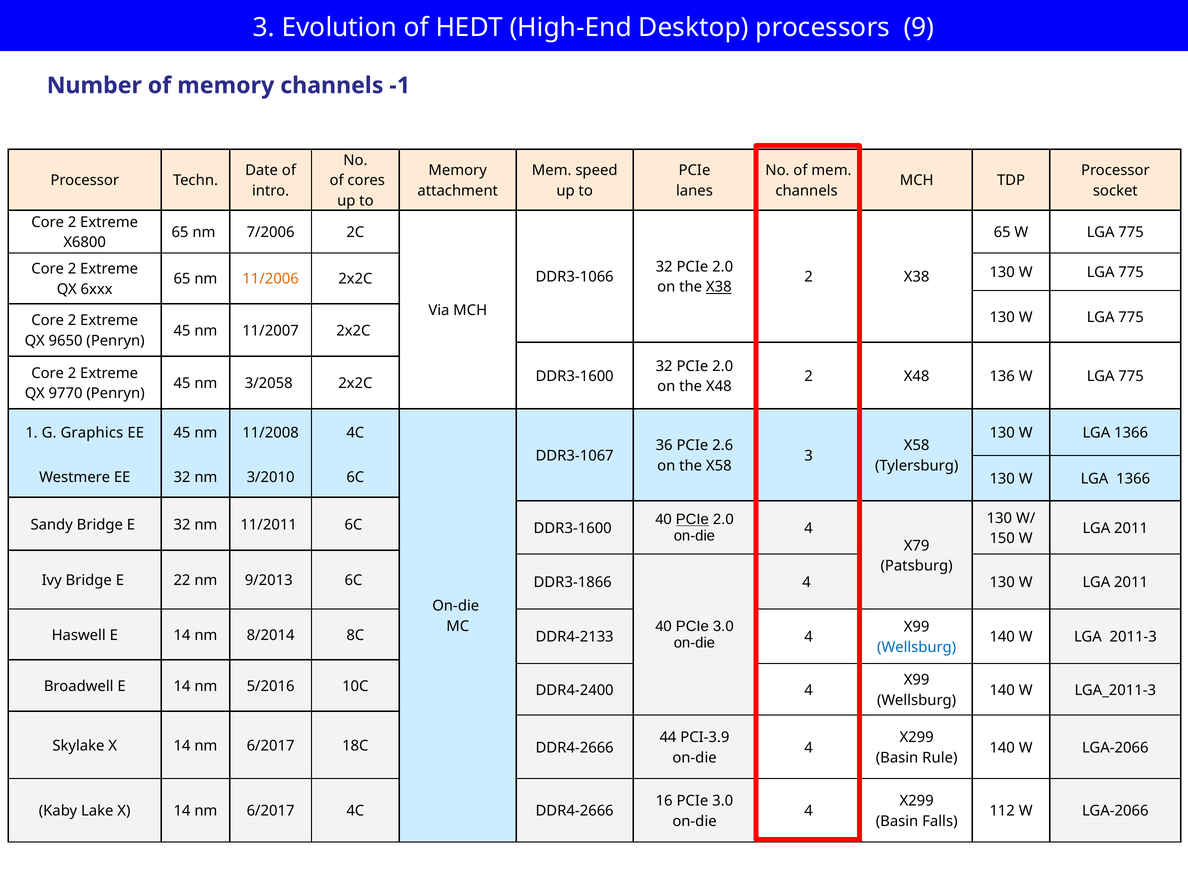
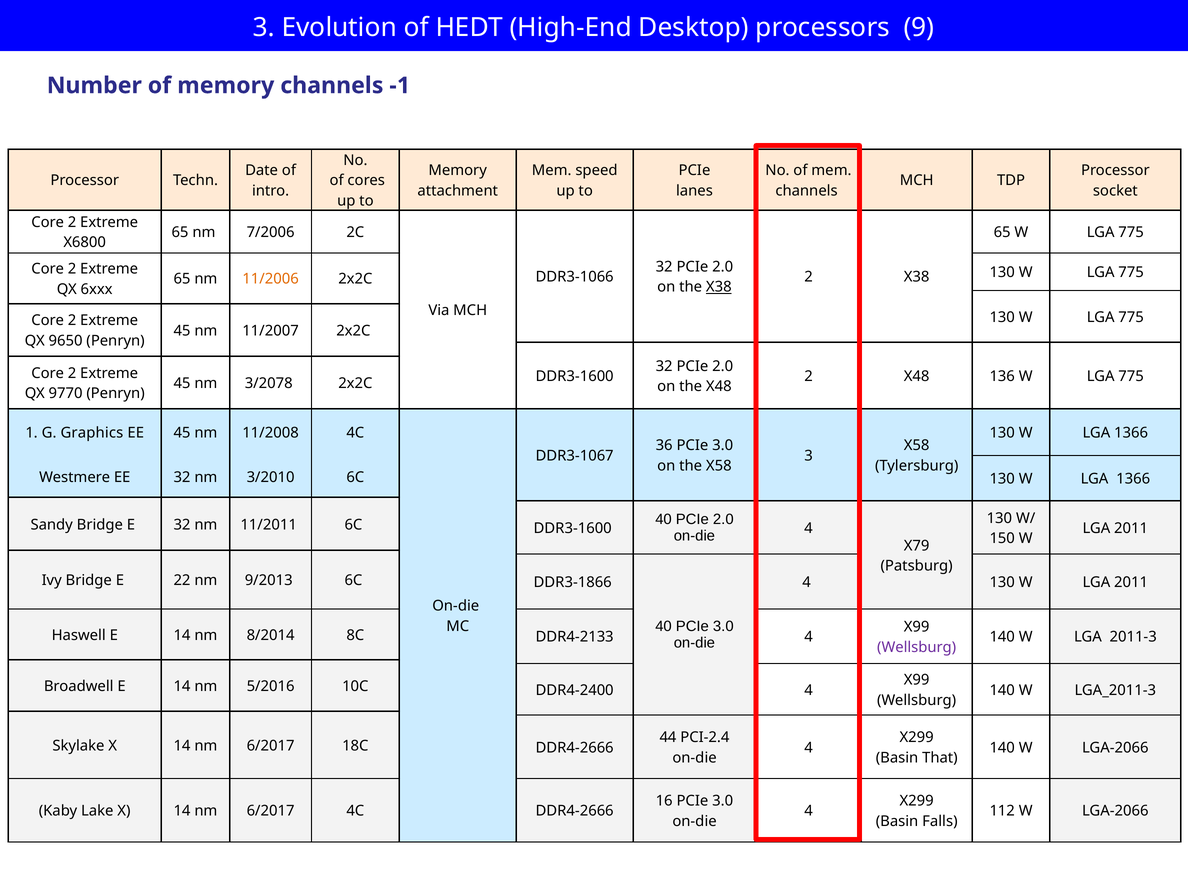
3/2058: 3/2058 -> 3/2078
36 PCIe 2.6: 2.6 -> 3.0
PCIe at (692, 519) underline: present -> none
Wellsburg at (917, 647) colour: blue -> purple
PCI-3.9: PCI-3.9 -> PCI-2.4
Rule: Rule -> That
